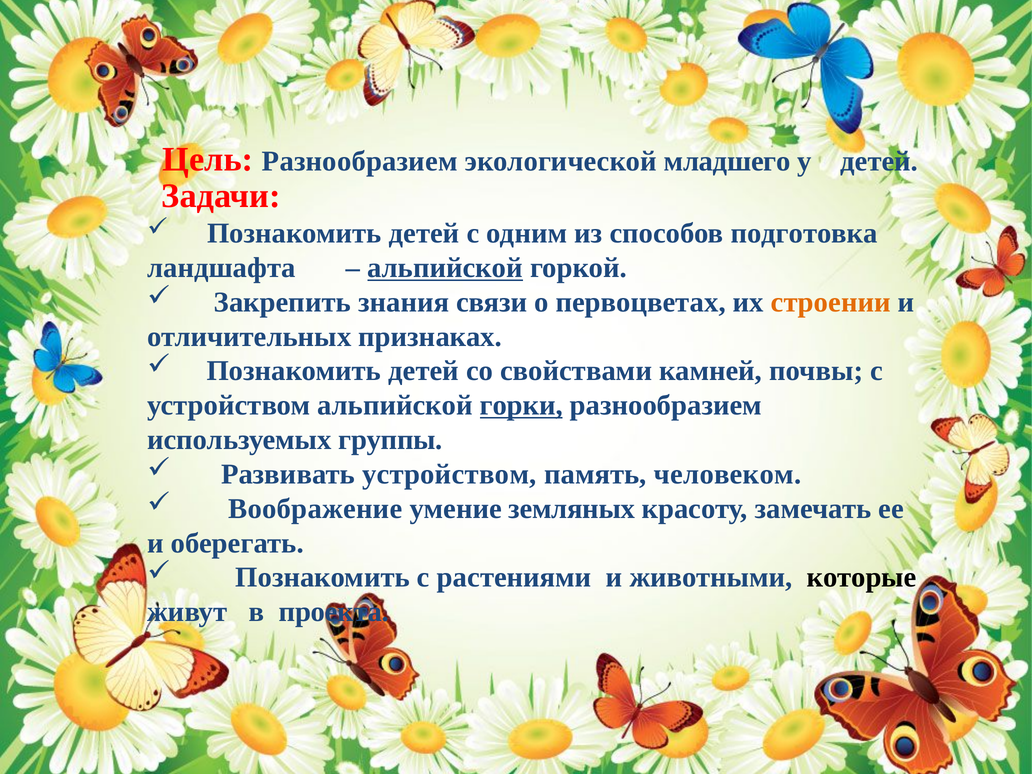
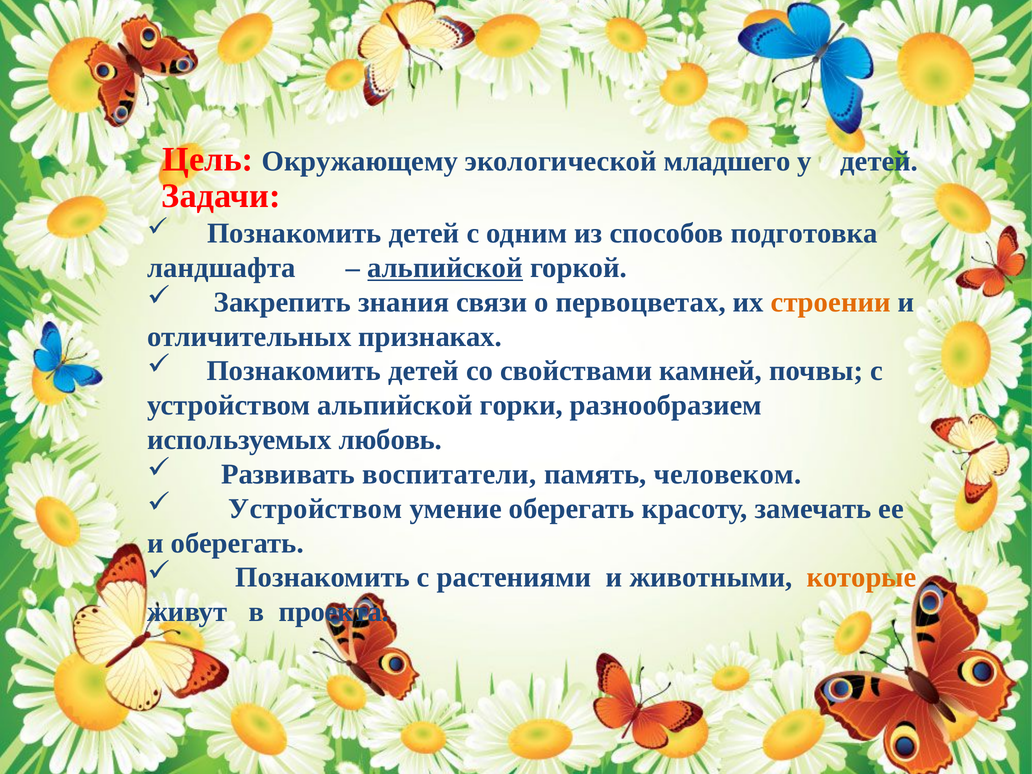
Цель Разнообразием: Разнообразием -> Окружающему
горки underline: present -> none
группы: группы -> любовь
Развивать устройством: устройством -> воспитатели
Воображение at (315, 509): Воображение -> Устройством
умение земляных: земляных -> оберегать
которые colour: black -> orange
